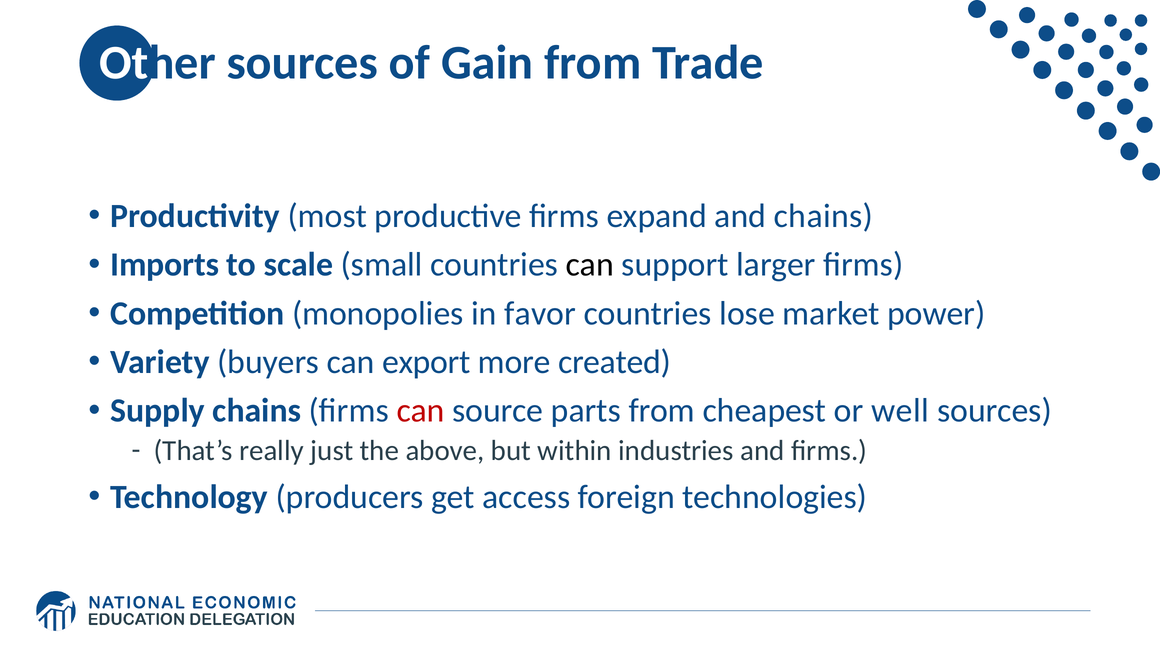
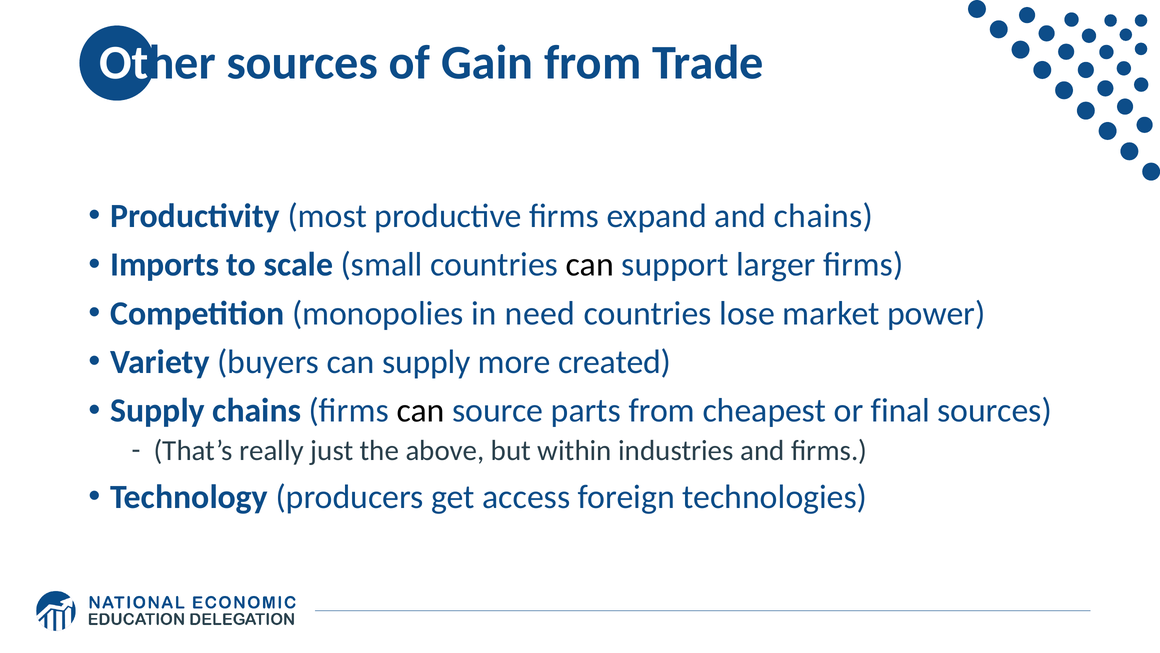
favor: favor -> need
can export: export -> supply
can at (421, 411) colour: red -> black
well: well -> final
